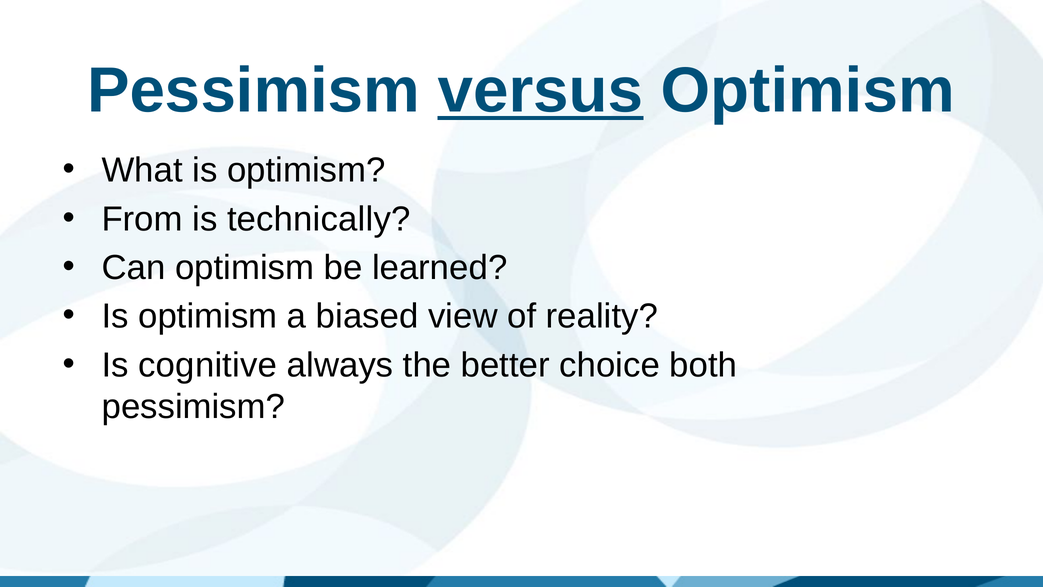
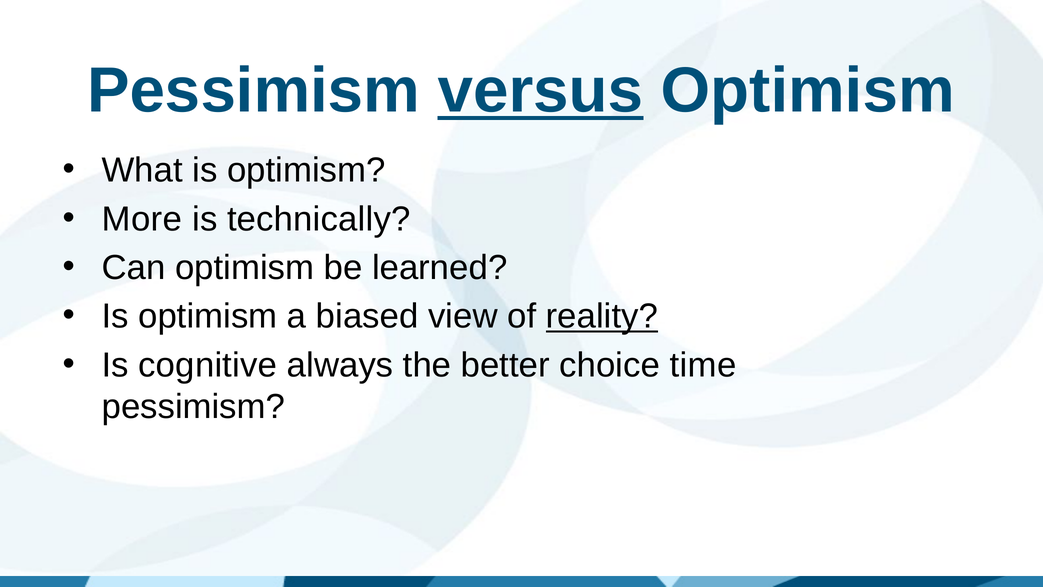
From: From -> More
reality underline: none -> present
both: both -> time
